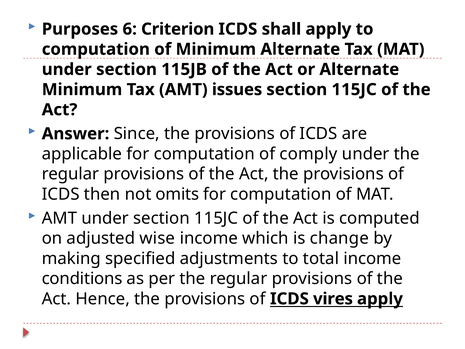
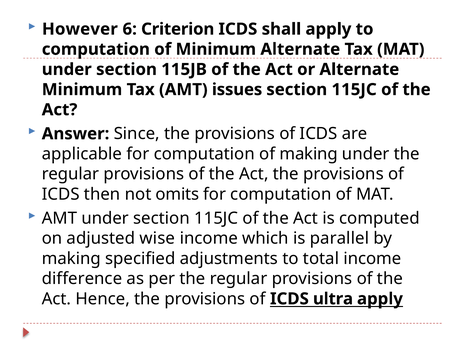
Purposes: Purposes -> However
of comply: comply -> making
change: change -> parallel
conditions: conditions -> difference
vires: vires -> ultra
